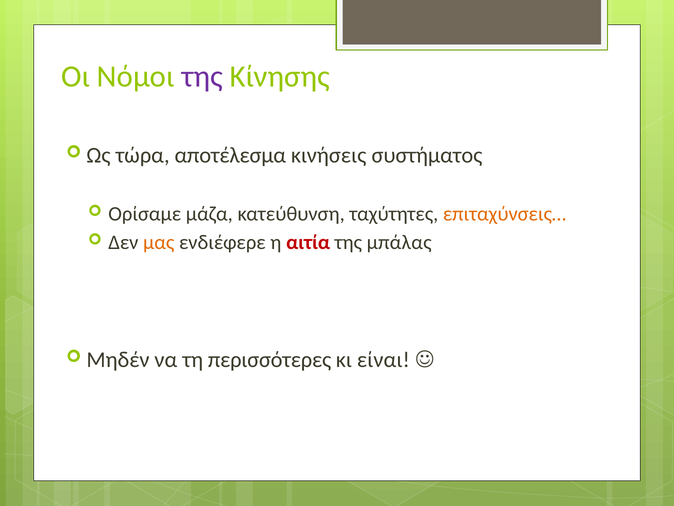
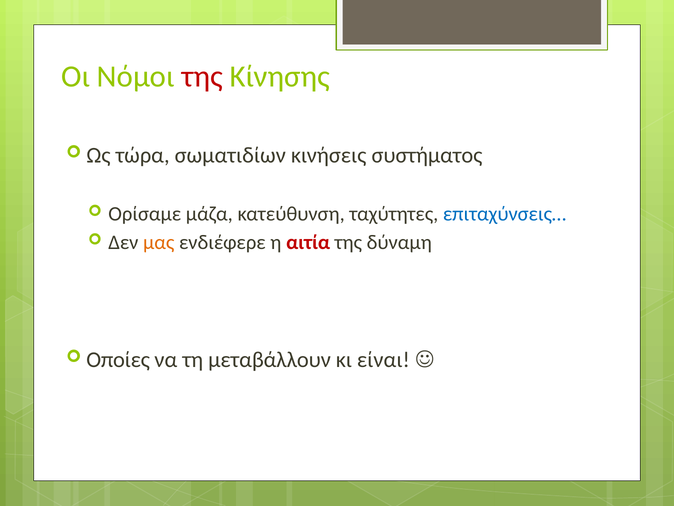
της at (202, 76) colour: purple -> red
αποτέλεσμα: αποτέλεσμα -> σωματιδίων
επιταχύνσεις… colour: orange -> blue
μπάλας: μπάλας -> δύναμη
Μηδέν: Μηδέν -> Οποίες
περισσότερες: περισσότερες -> μεταβάλλουν
